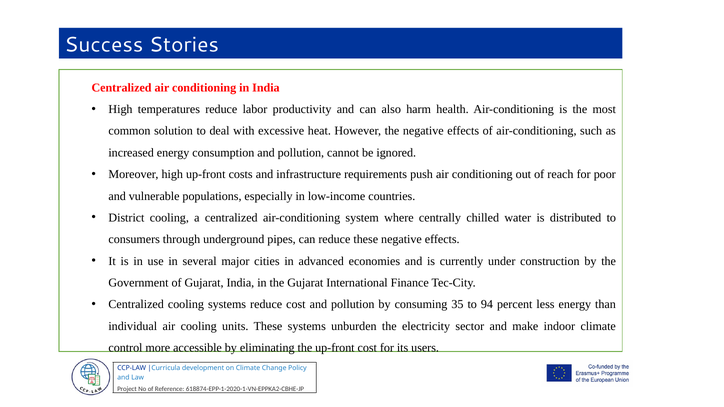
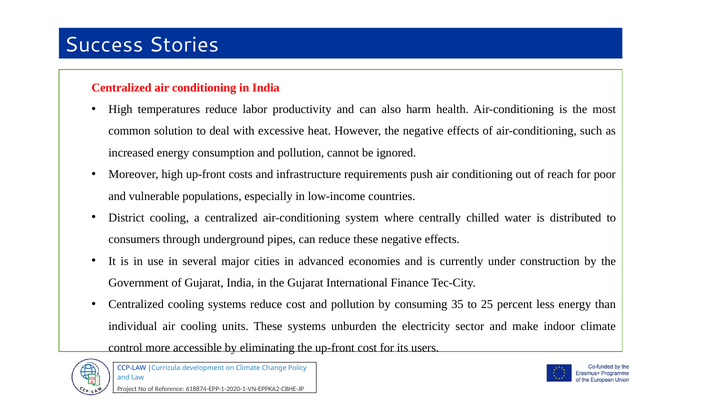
94: 94 -> 25
